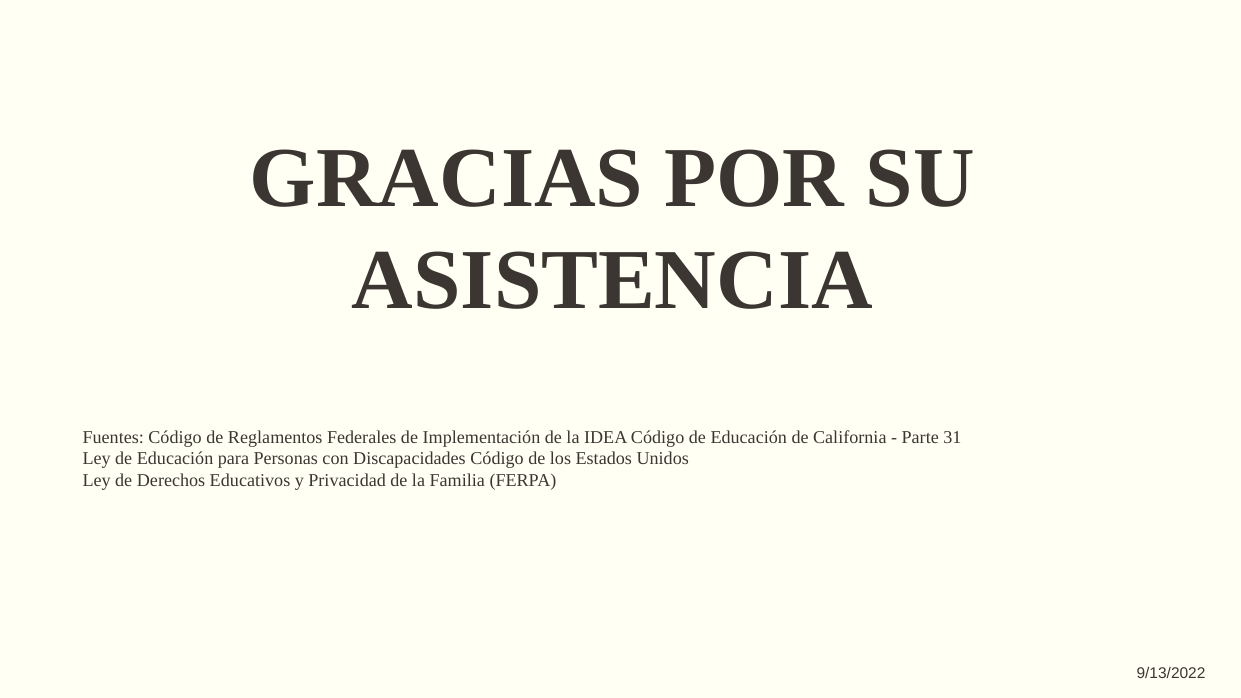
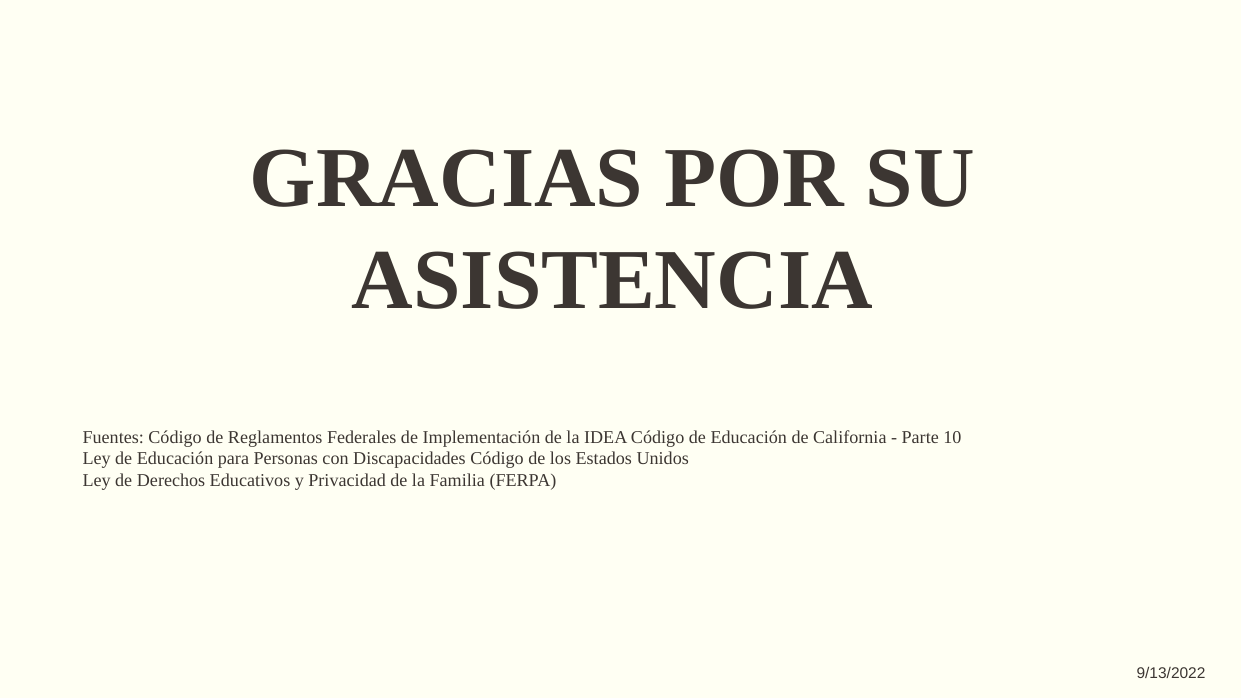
31: 31 -> 10
